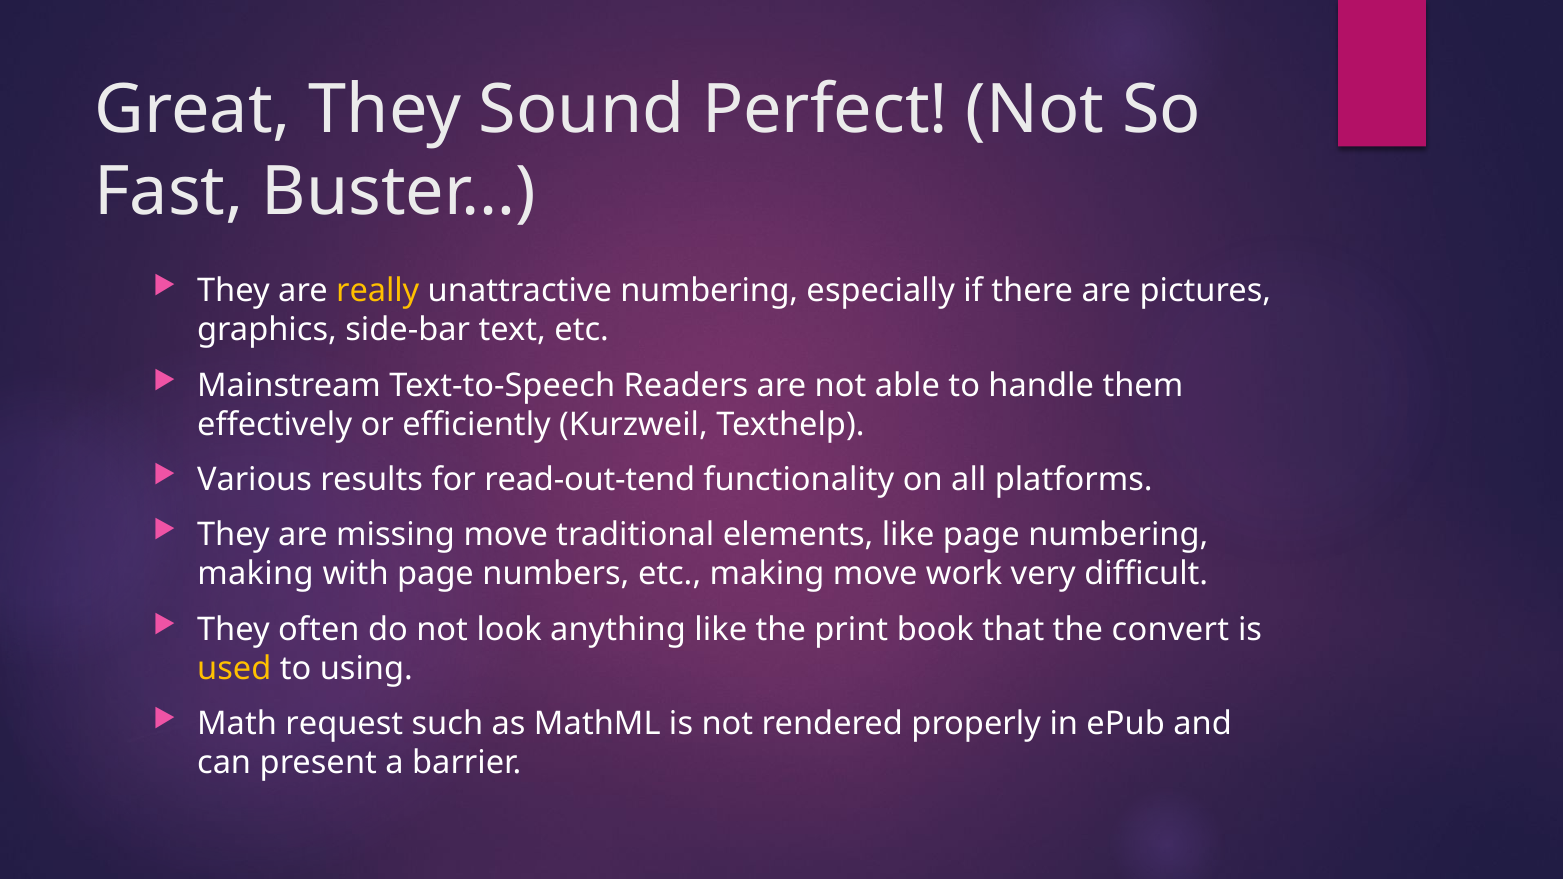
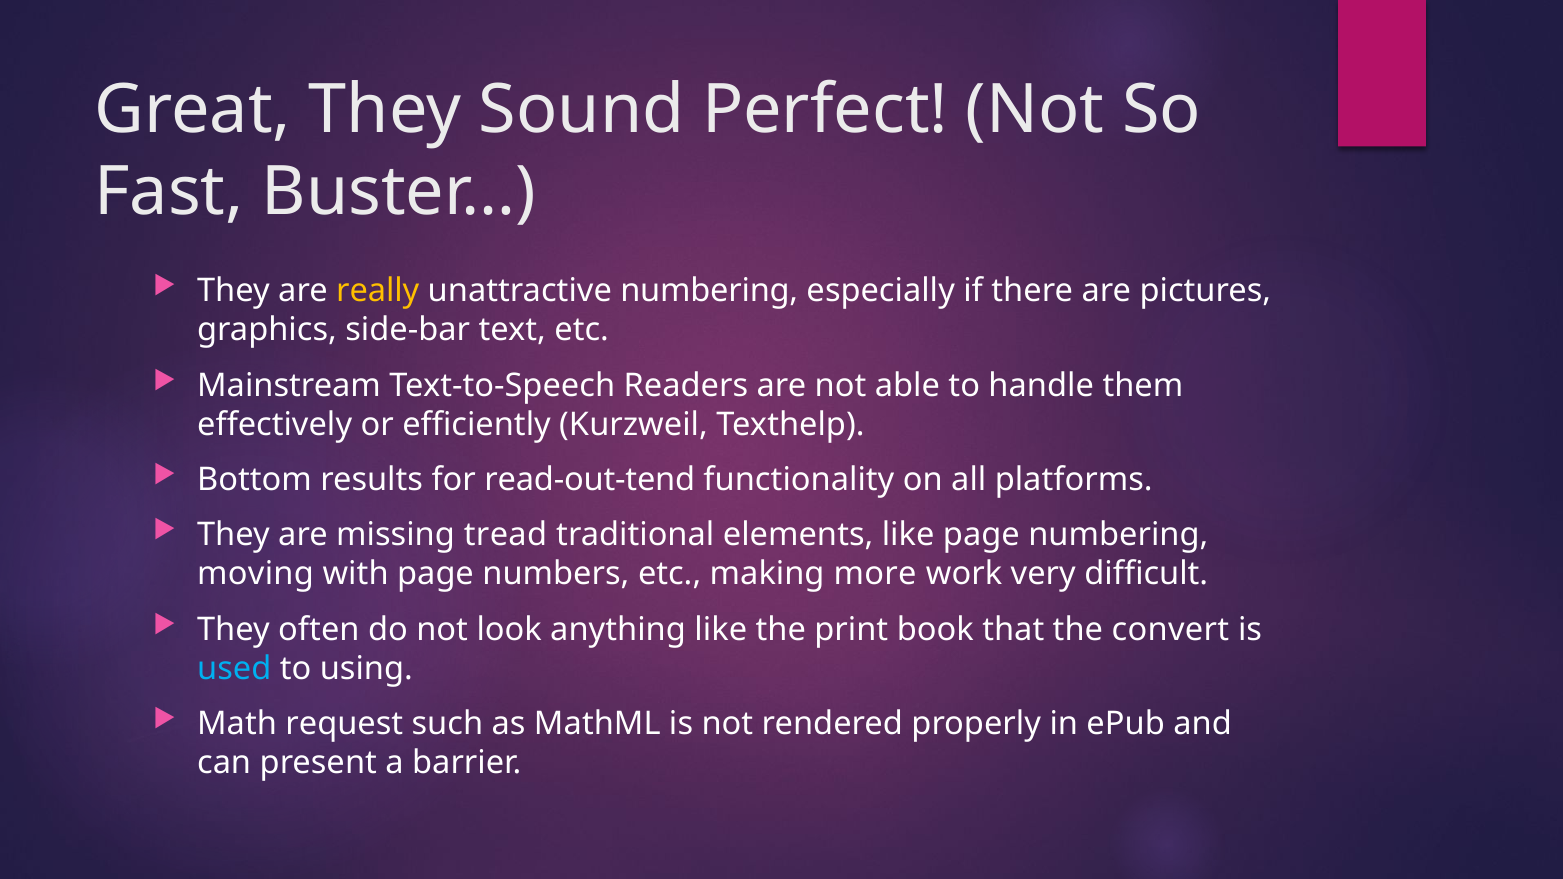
Various: Various -> Bottom
missing move: move -> tread
making at (256, 574): making -> moving
making move: move -> more
used colour: yellow -> light blue
